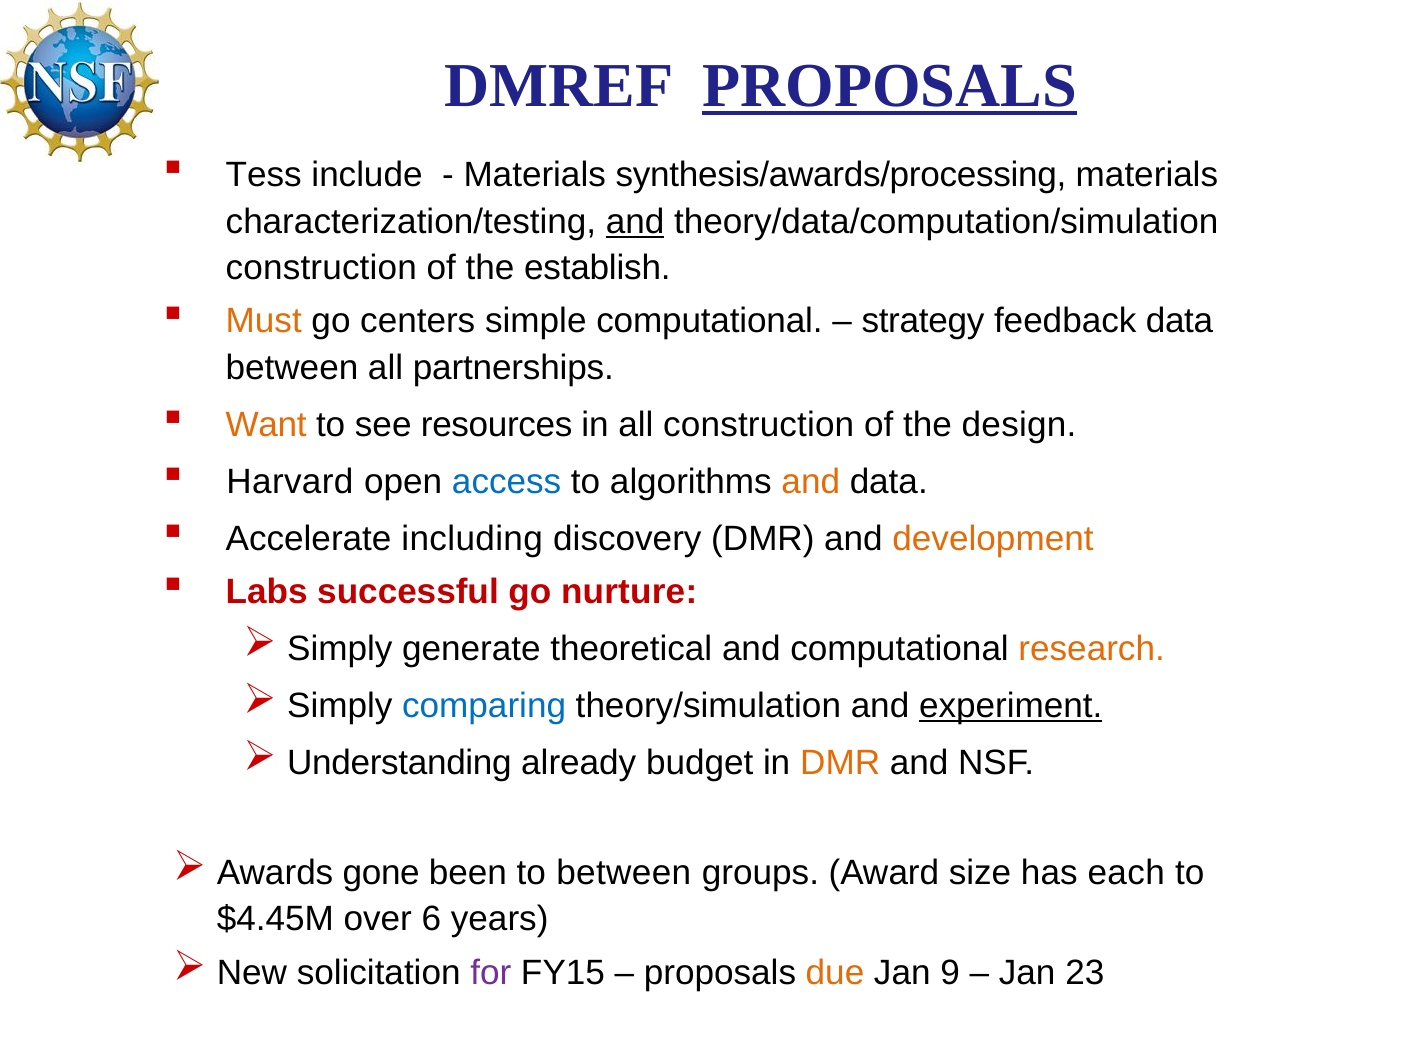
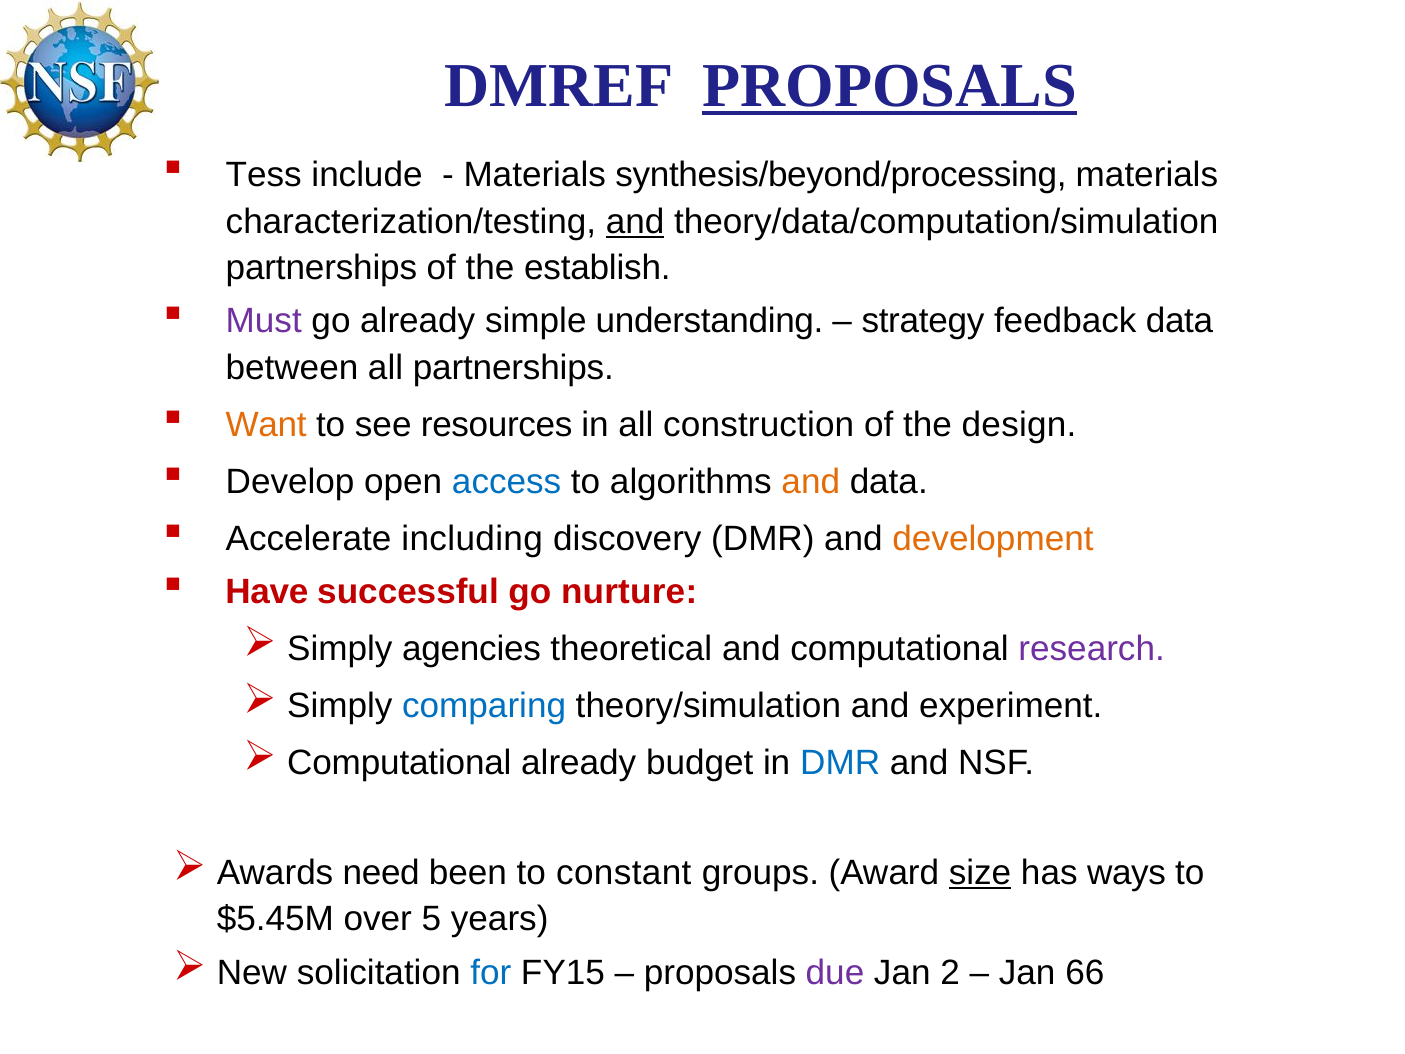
synthesis/awards/processing: synthesis/awards/processing -> synthesis/beyond/processing
construction at (321, 268): construction -> partnerships
Must colour: orange -> purple
go centers: centers -> already
simple computational: computational -> understanding
Harvard: Harvard -> Develop
Labs: Labs -> Have
generate: generate -> agencies
research colour: orange -> purple
experiment underline: present -> none
Understanding at (399, 762): Understanding -> Computational
DMR at (840, 762) colour: orange -> blue
gone: gone -> need
to between: between -> constant
size underline: none -> present
each: each -> ways
$4.45M: $4.45M -> $5.45M
6: 6 -> 5
for colour: purple -> blue
due colour: orange -> purple
9: 9 -> 2
23: 23 -> 66
